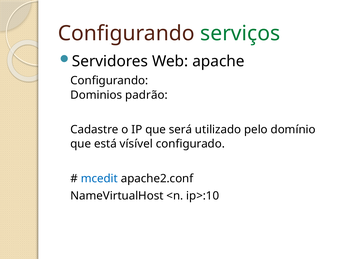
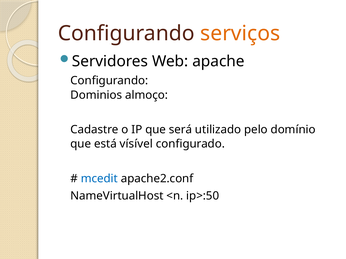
serviços colour: green -> orange
padrão: padrão -> almoço
ip>:10: ip>:10 -> ip>:50
